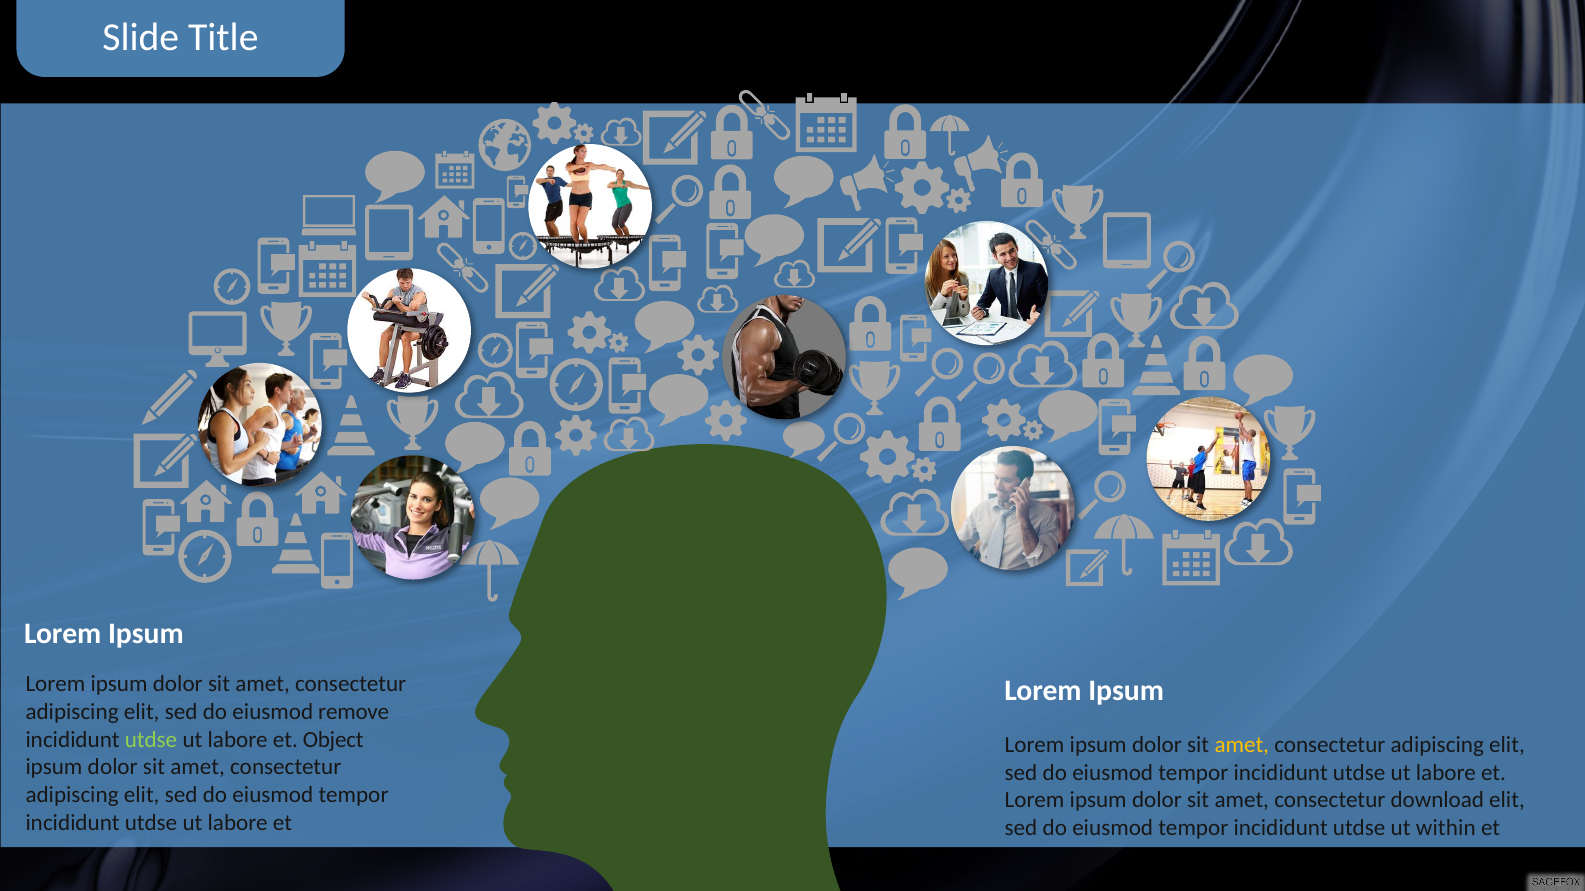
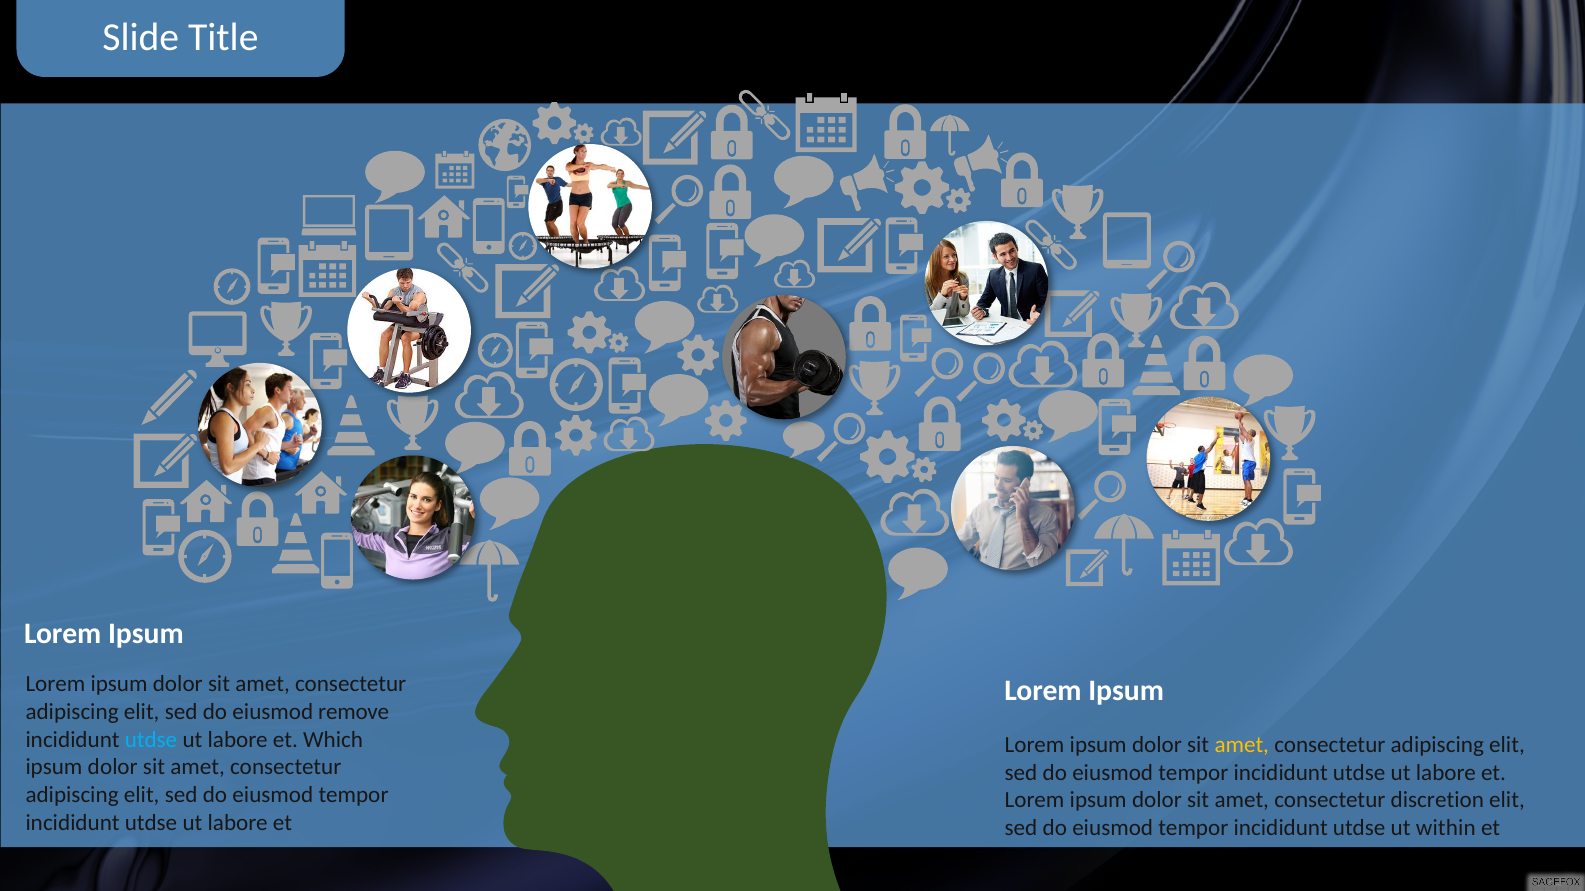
utdse at (151, 740) colour: light green -> light blue
Object: Object -> Which
download: download -> discretion
